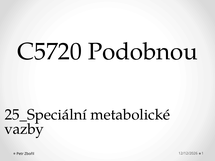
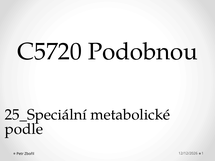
vazby: vazby -> podle
